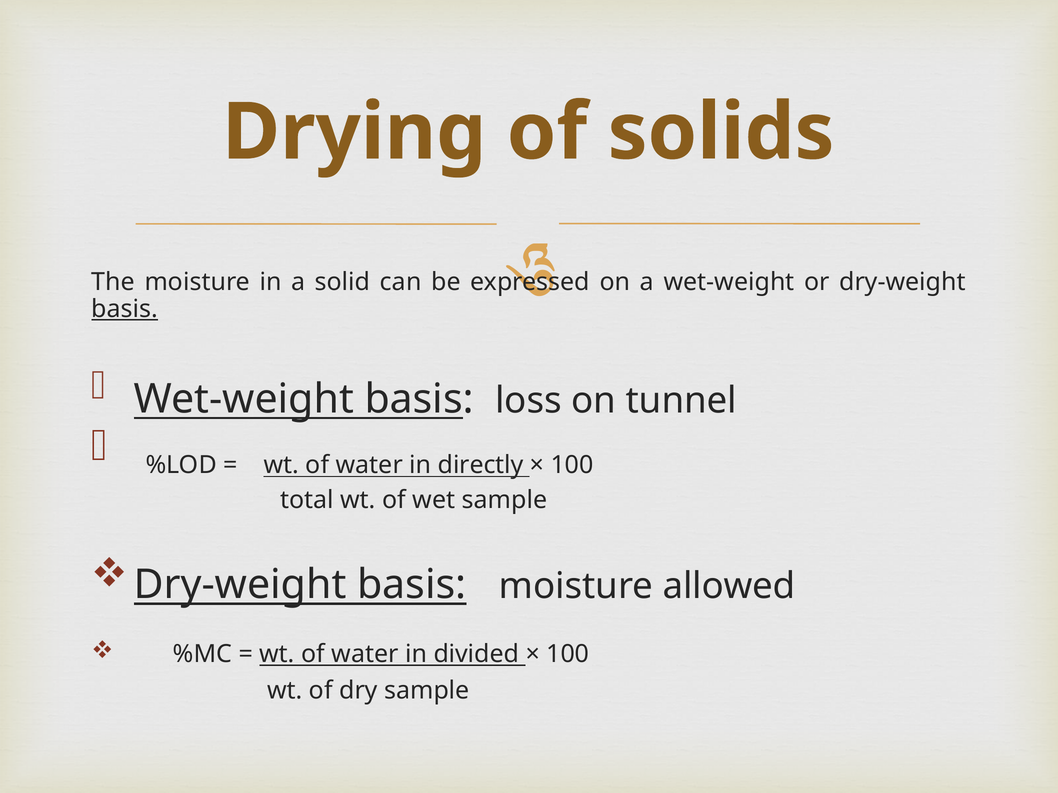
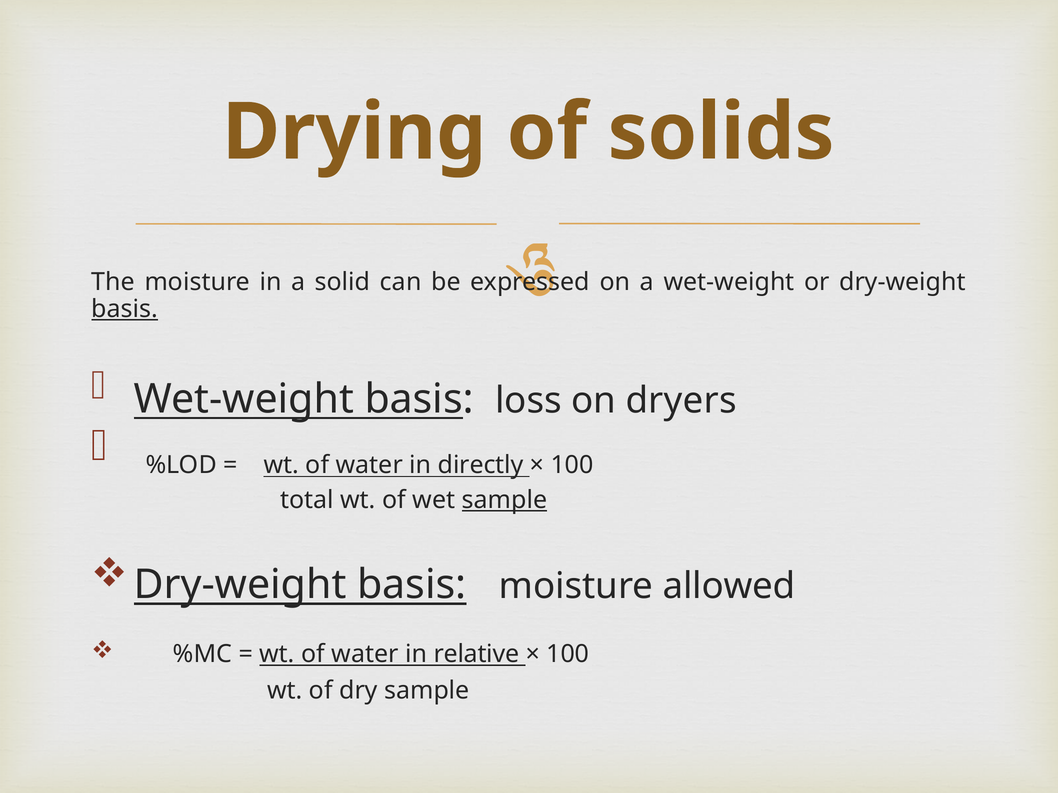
tunnel: tunnel -> dryers
sample at (504, 501) underline: none -> present
divided: divided -> relative
